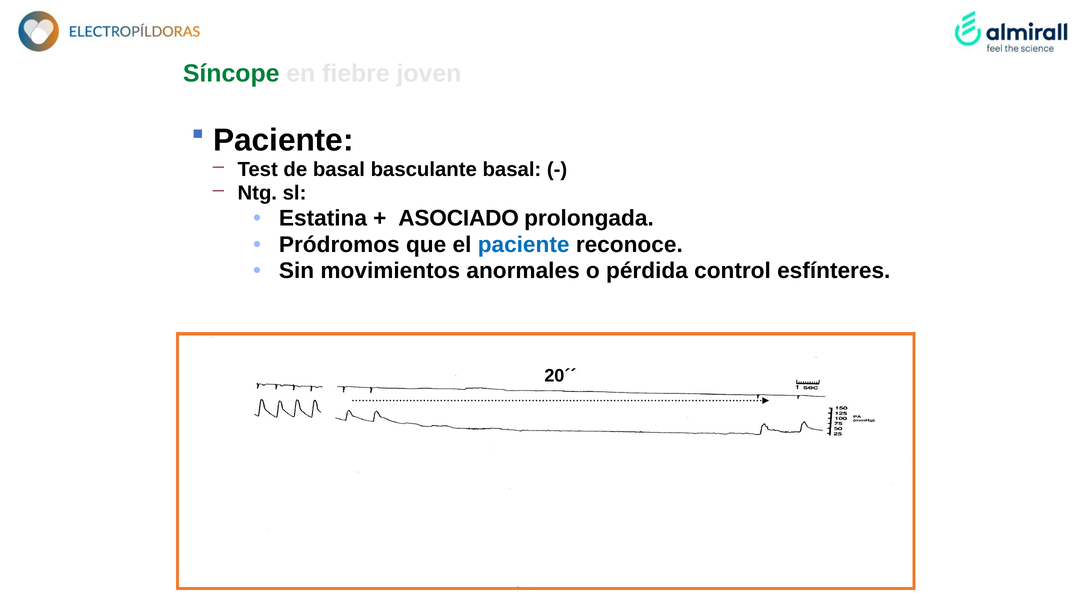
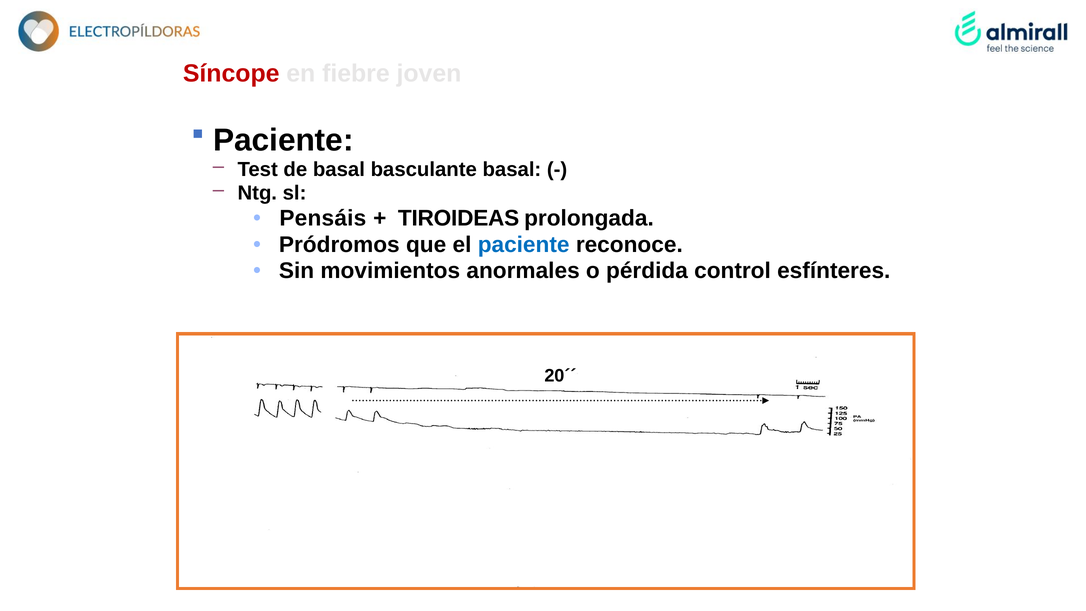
Síncope colour: green -> red
Estatina: Estatina -> Pensáis
ASOCIADO: ASOCIADO -> TIROIDEAS
